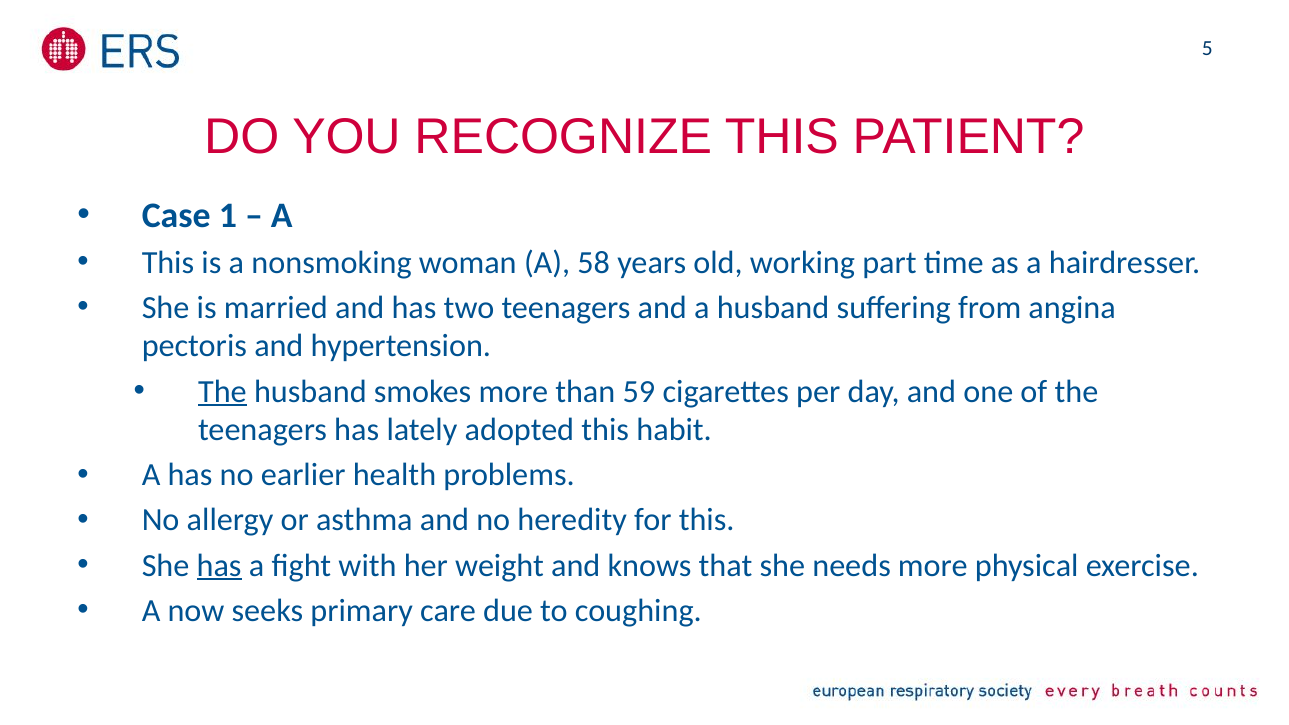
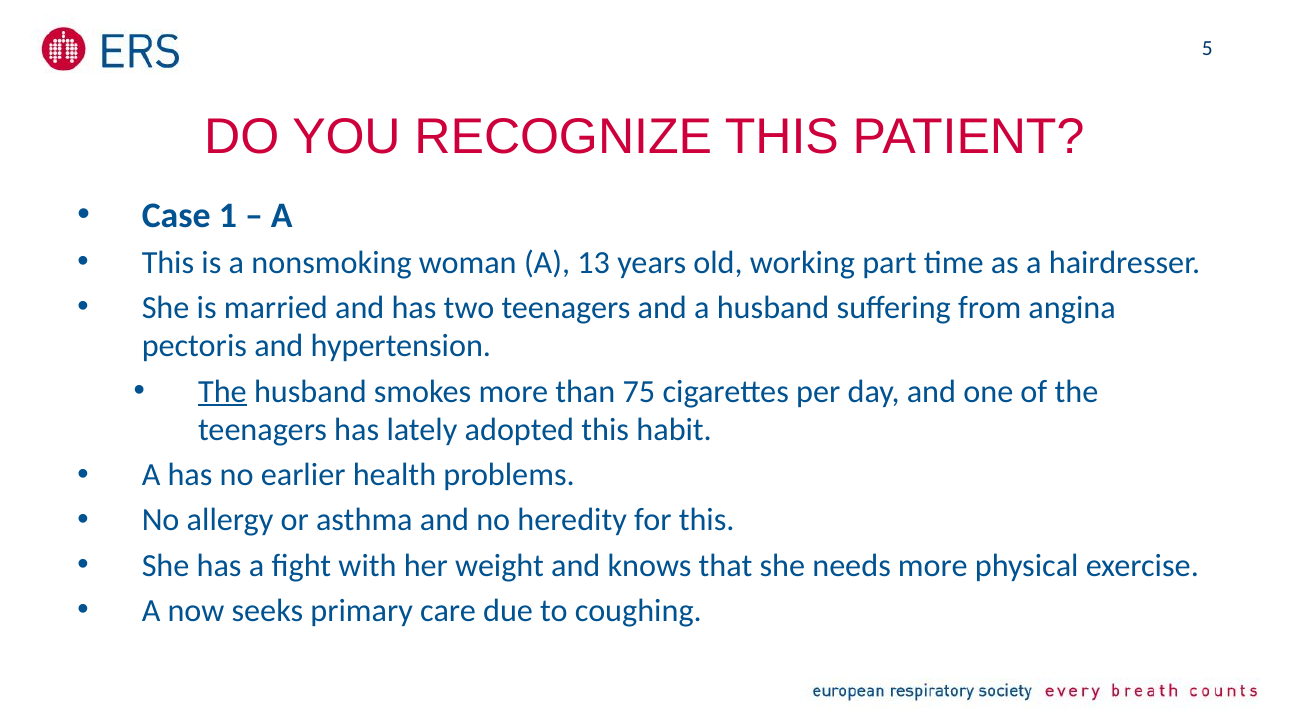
58: 58 -> 13
59: 59 -> 75
has at (219, 566) underline: present -> none
